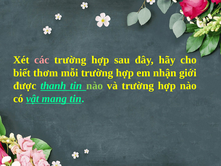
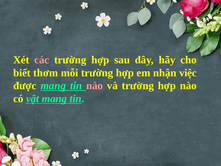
giới: giới -> việc
được thanh: thanh -> mang
nào at (95, 86) colour: light green -> pink
